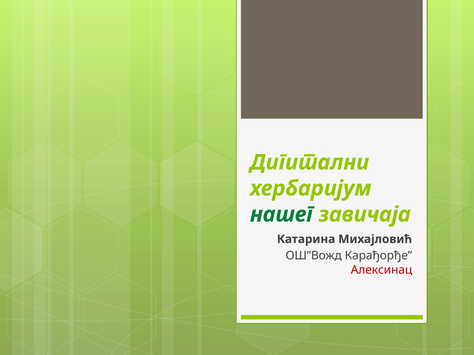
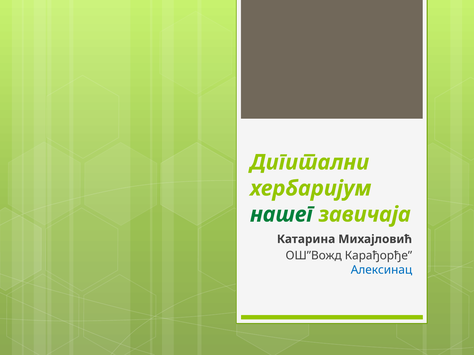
Алексинац colour: red -> blue
